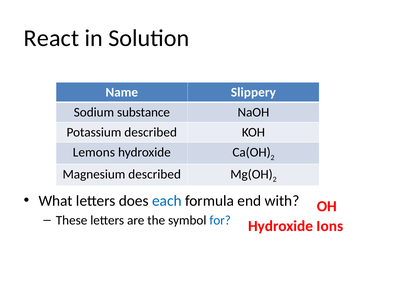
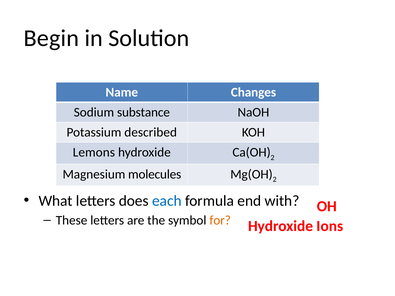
React: React -> Begin
Slippery: Slippery -> Changes
Magnesium described: described -> molecules
for colour: blue -> orange
